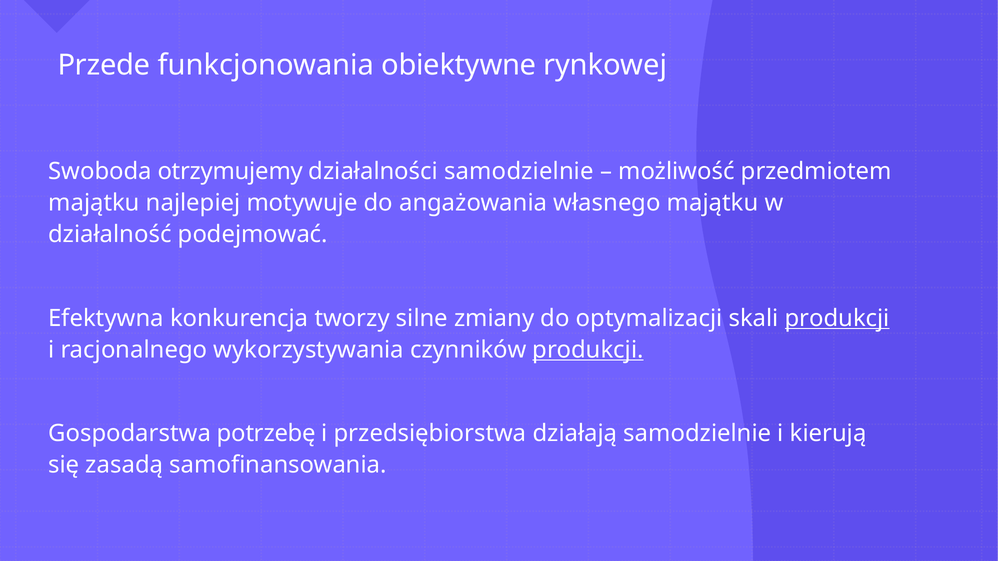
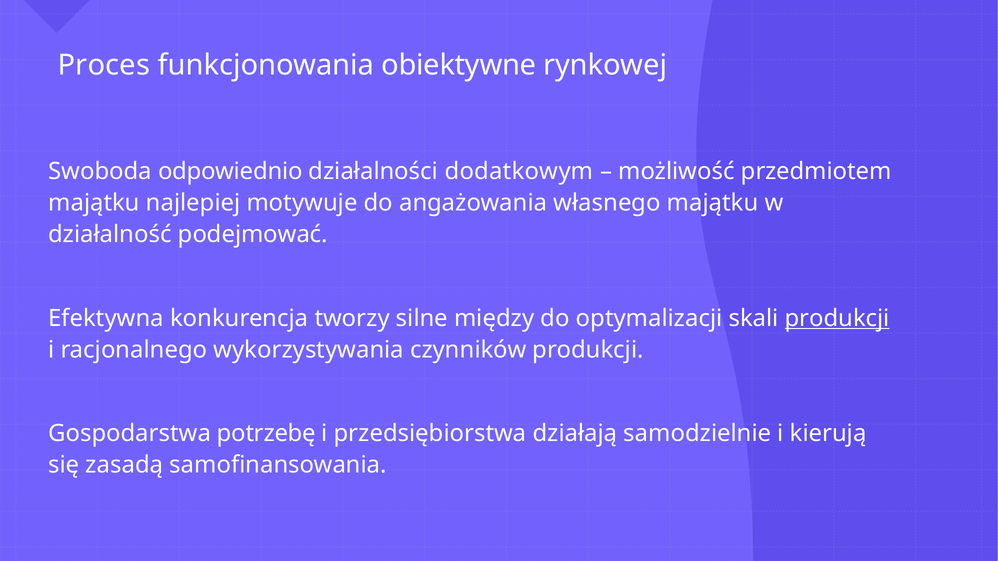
Przede: Przede -> Proces
otrzymujemy: otrzymujemy -> odpowiednio
działalności samodzielnie: samodzielnie -> dodatkowym
zmiany: zmiany -> między
produkcji at (588, 350) underline: present -> none
